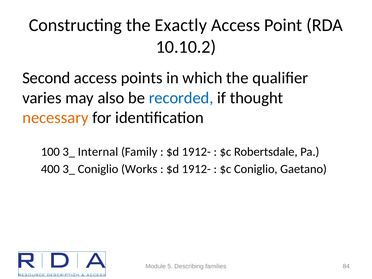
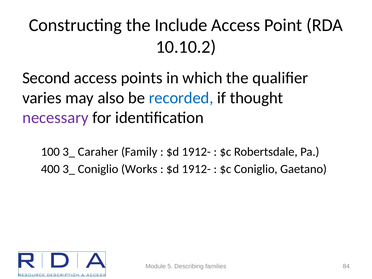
Exactly: Exactly -> Include
necessary colour: orange -> purple
Internal: Internal -> Caraher
